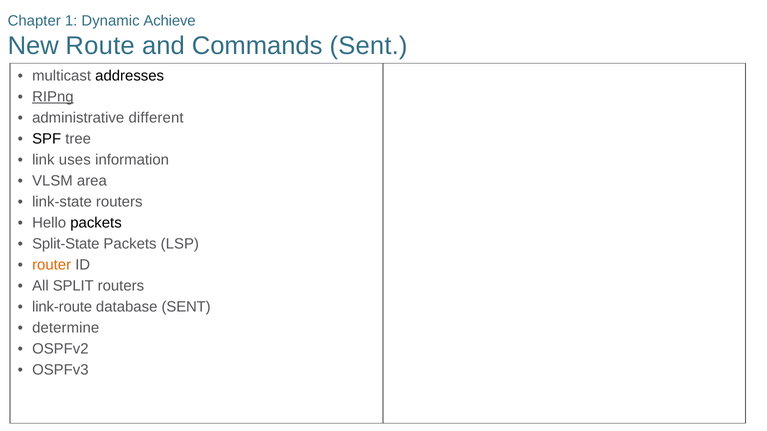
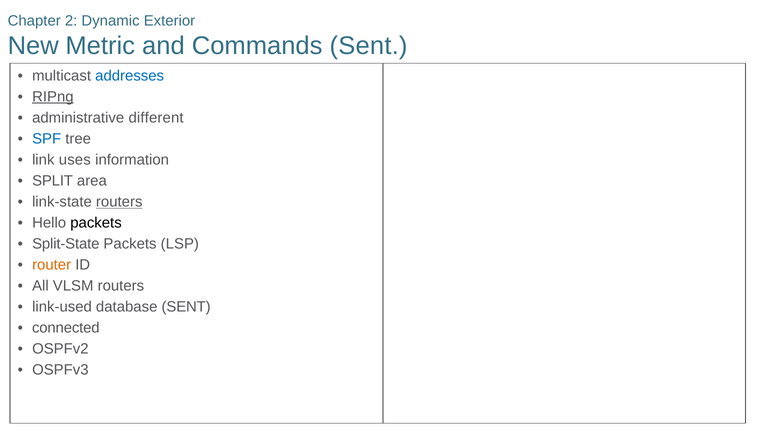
1: 1 -> 2
Achieve: Achieve -> Exterior
Route: Route -> Metric
addresses colour: black -> blue
SPF colour: black -> blue
VLSM: VLSM -> SPLIT
routers at (119, 202) underline: none -> present
SPLIT: SPLIT -> VLSM
link-route: link-route -> link-used
determine: determine -> connected
